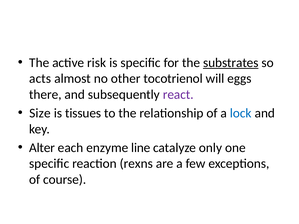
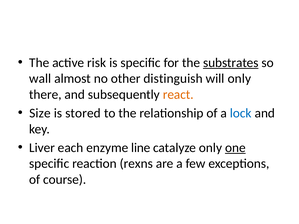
acts: acts -> wall
tocotrienol: tocotrienol -> distinguish
will eggs: eggs -> only
react colour: purple -> orange
tissues: tissues -> stored
Alter: Alter -> Liver
one underline: none -> present
